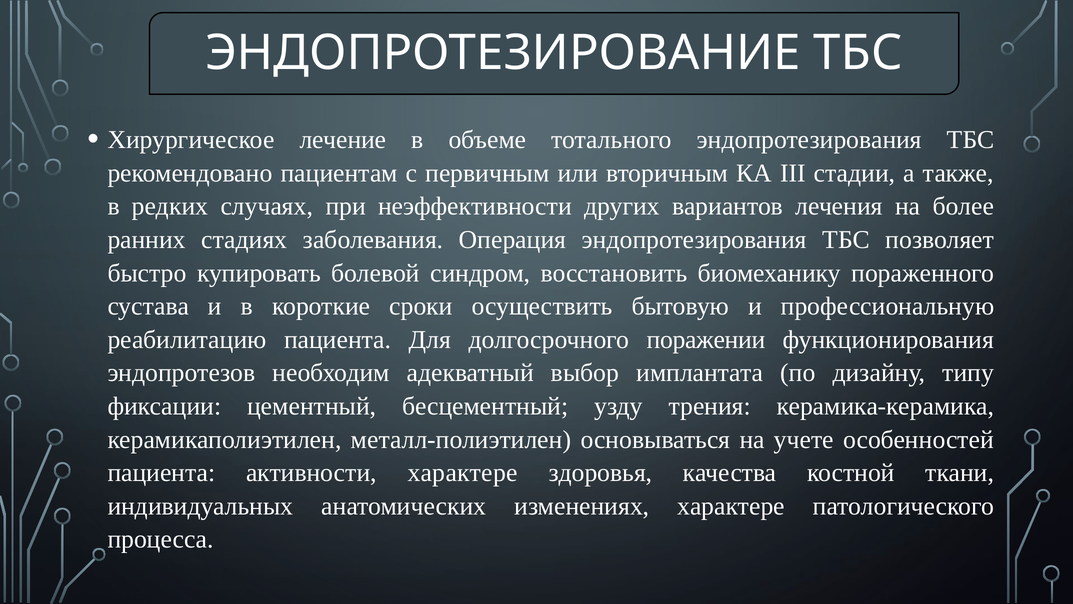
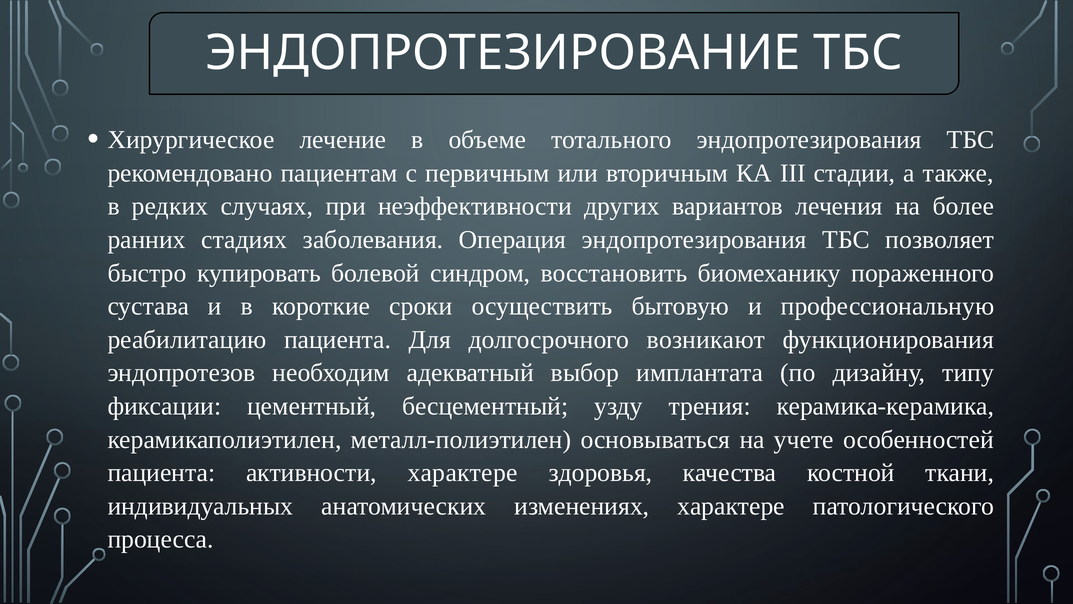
поражении: поражении -> возникают
